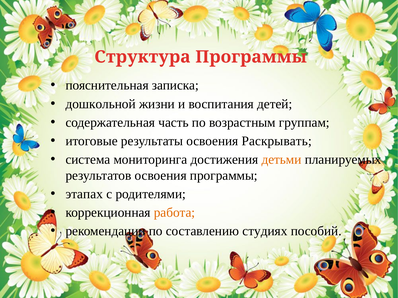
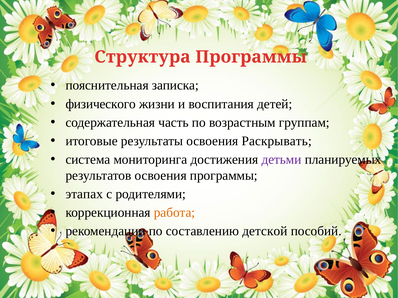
дошкольной: дошкольной -> физического
детьми colour: orange -> purple
студиях: студиях -> детской
